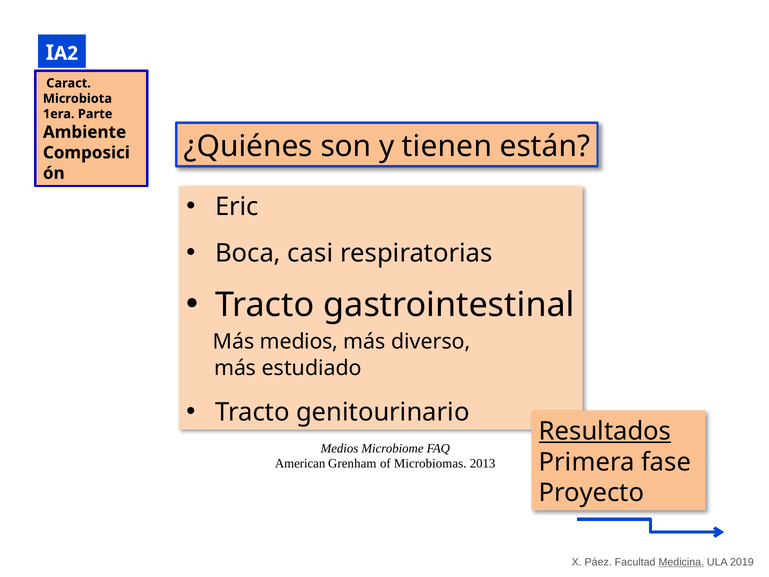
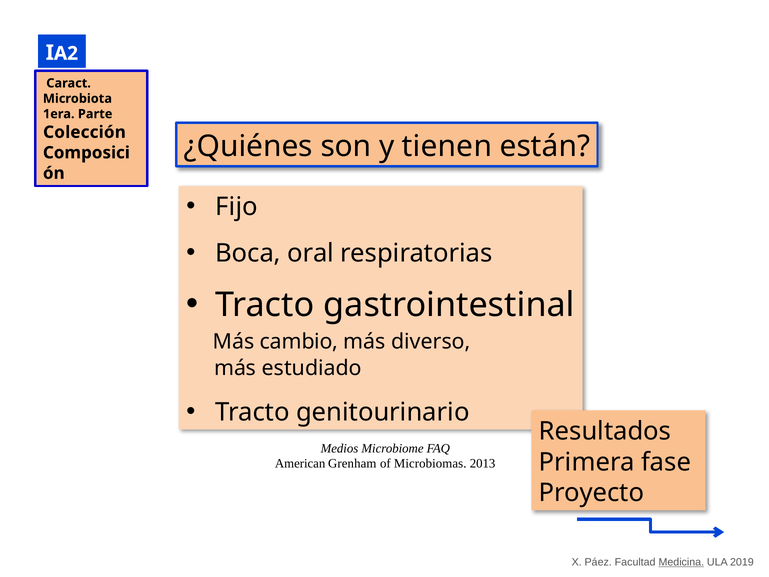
Ambiente: Ambiente -> Colección
Eric: Eric -> Fijo
casi: casi -> oral
Más medios: medios -> cambio
Resultados underline: present -> none
